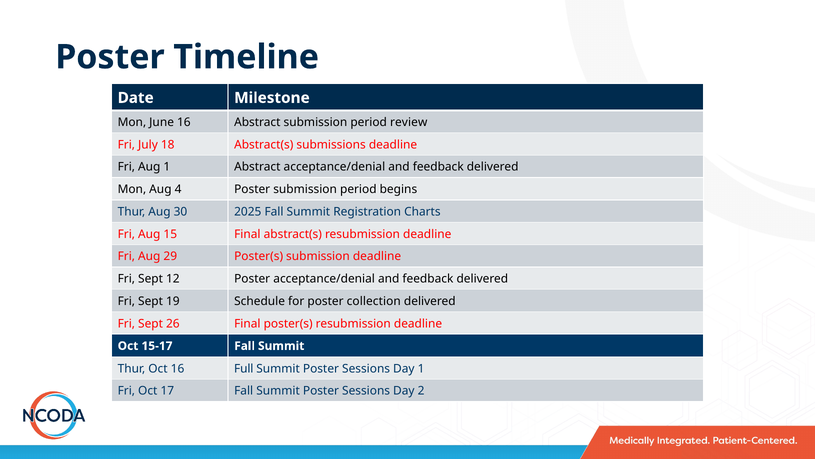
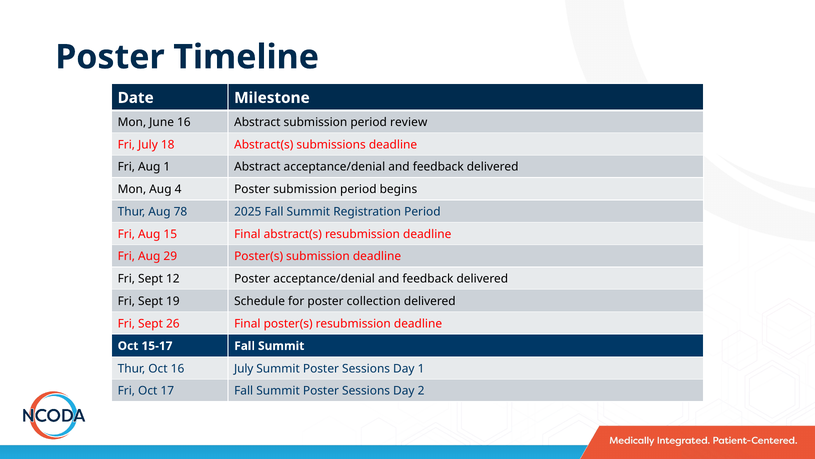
30: 30 -> 78
Registration Charts: Charts -> Period
16 Full: Full -> July
